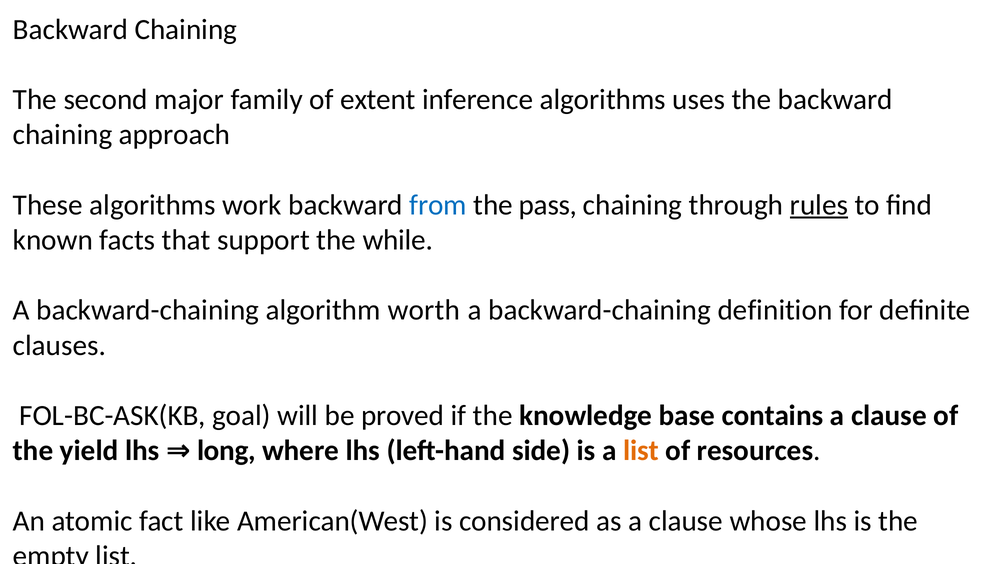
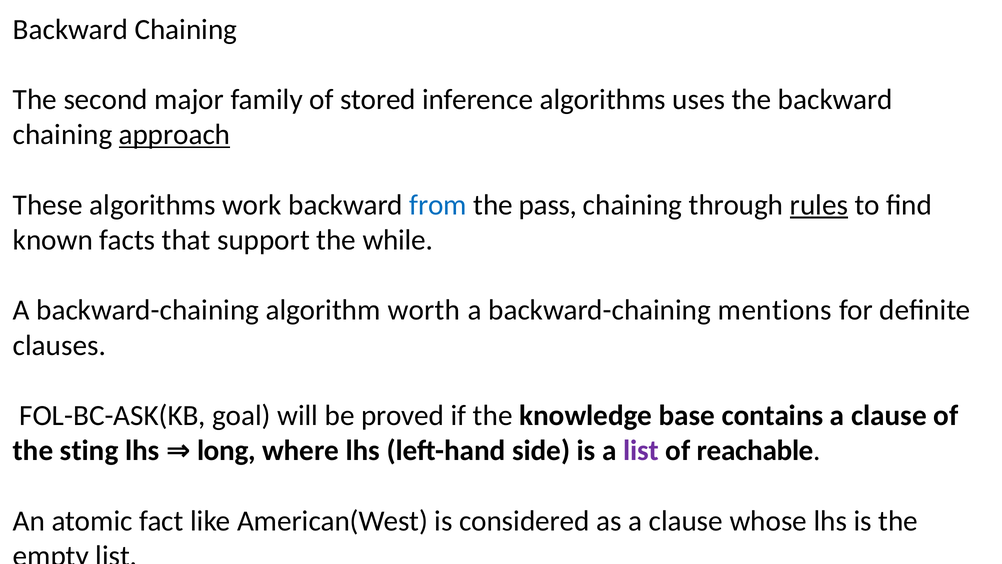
extent: extent -> stored
approach underline: none -> present
definition: definition -> mentions
yield: yield -> sting
list at (641, 450) colour: orange -> purple
resources: resources -> reachable
